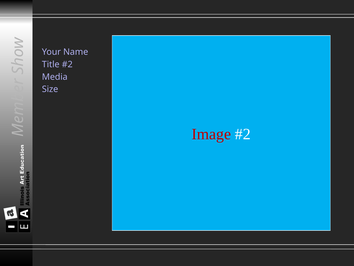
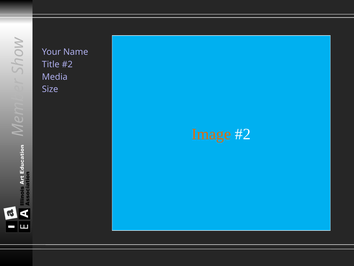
Image colour: red -> orange
